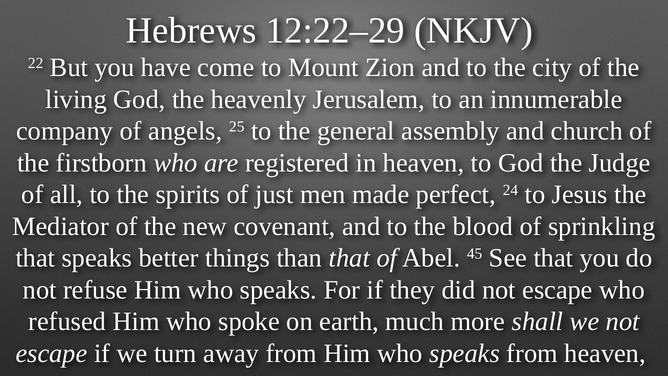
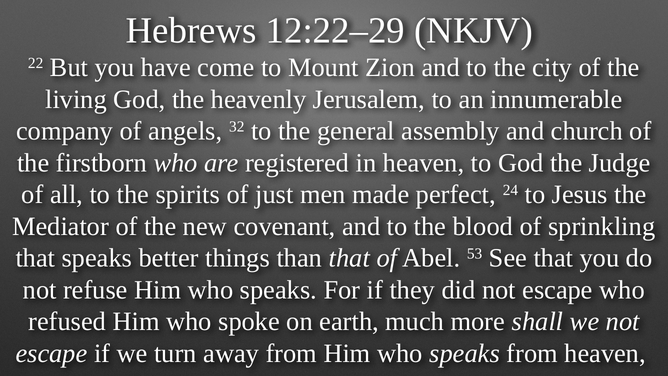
25: 25 -> 32
45: 45 -> 53
